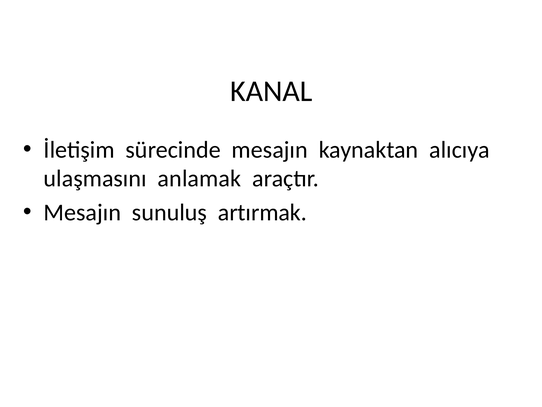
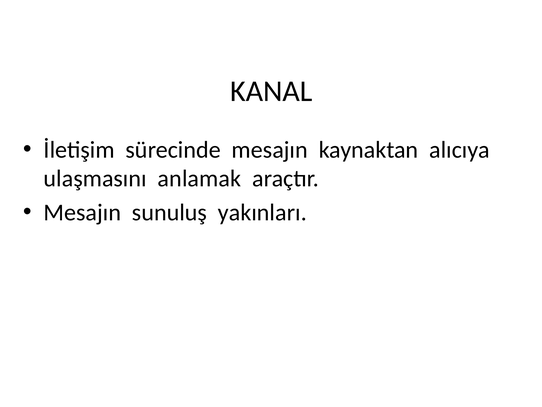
artırmak: artırmak -> yakınları
